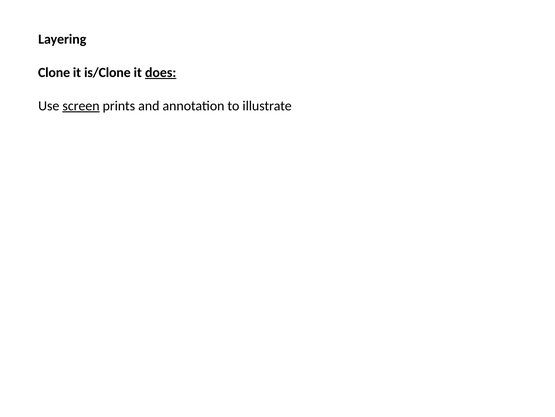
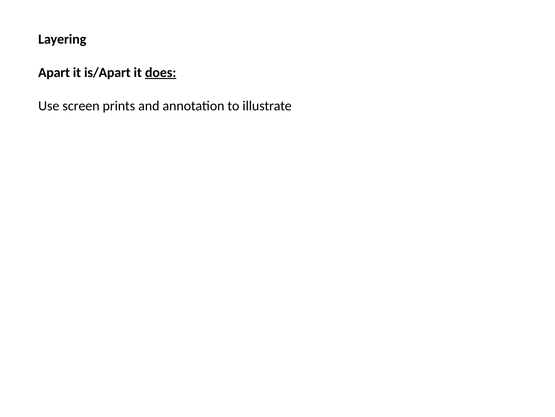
Clone: Clone -> Apart
is/Clone: is/Clone -> is/Apart
screen underline: present -> none
